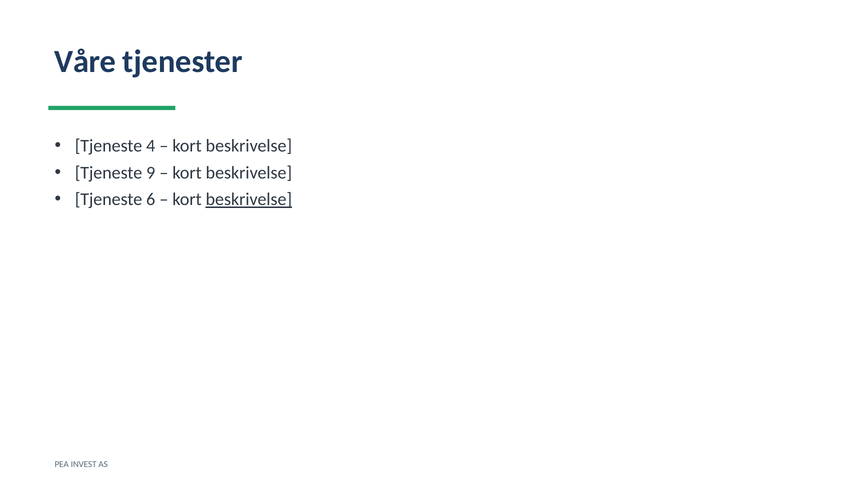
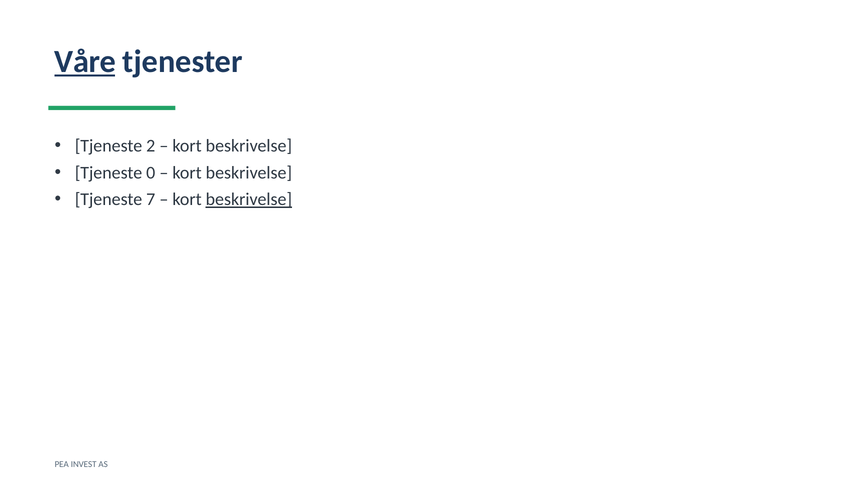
Våre underline: none -> present
4: 4 -> 2
9: 9 -> 0
6: 6 -> 7
